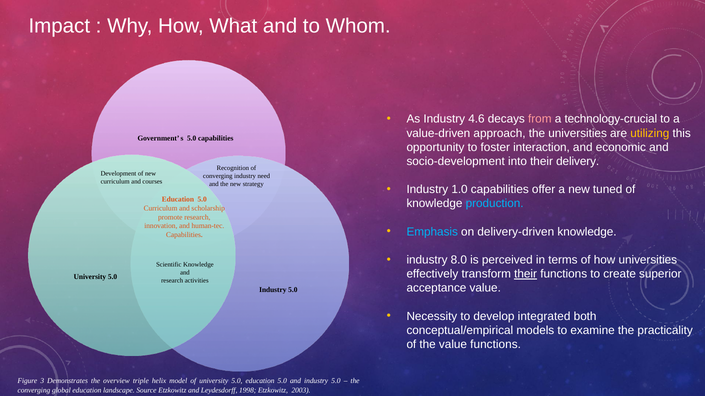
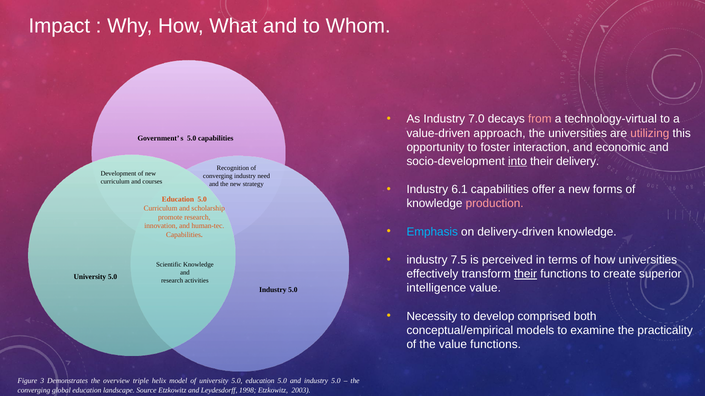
4.6: 4.6 -> 7.0
technology-crucial: technology-crucial -> technology-virtual
utilizing colour: yellow -> pink
into underline: none -> present
1.0: 1.0 -> 6.1
tuned: tuned -> forms
production colour: light blue -> pink
8.0: 8.0 -> 7.5
acceptance: acceptance -> intelligence
integrated: integrated -> comprised
